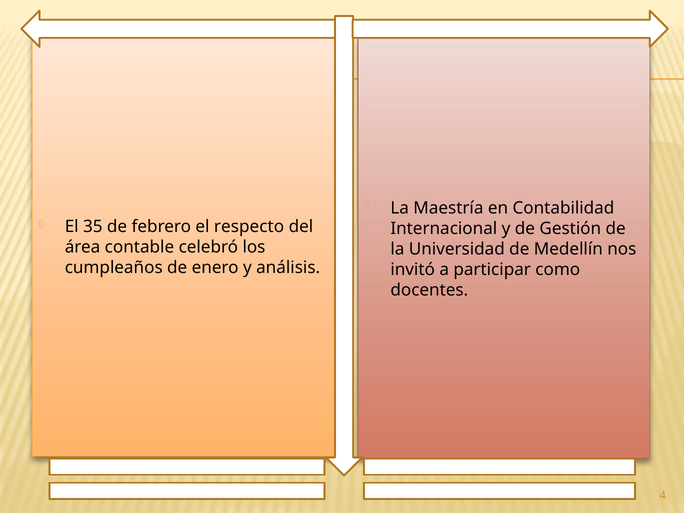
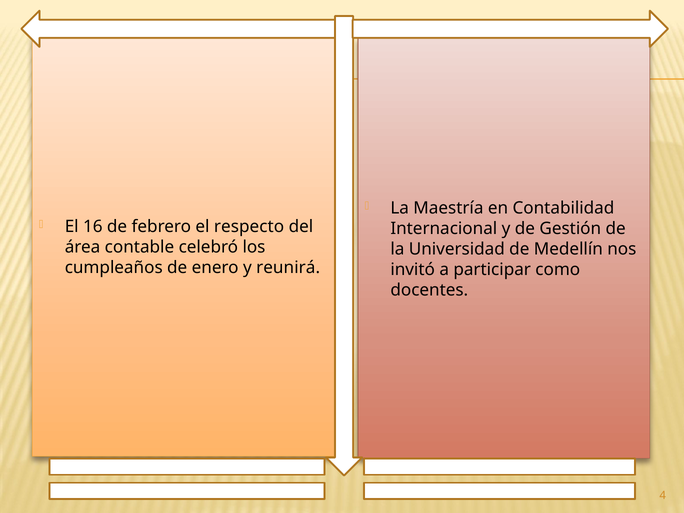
35: 35 -> 16
análisis: análisis -> reunirá
